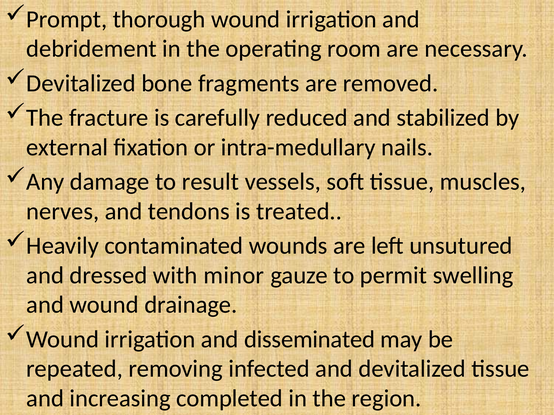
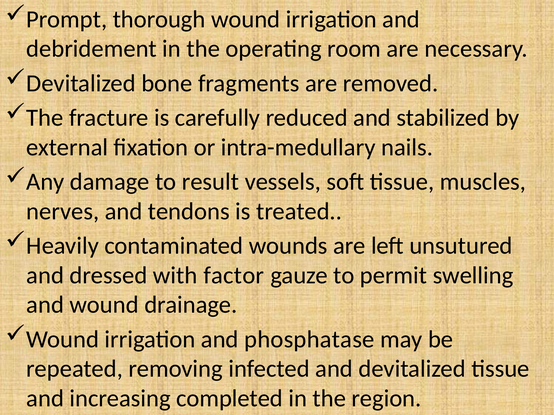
minor: minor -> factor
disseminated: disseminated -> phosphatase
